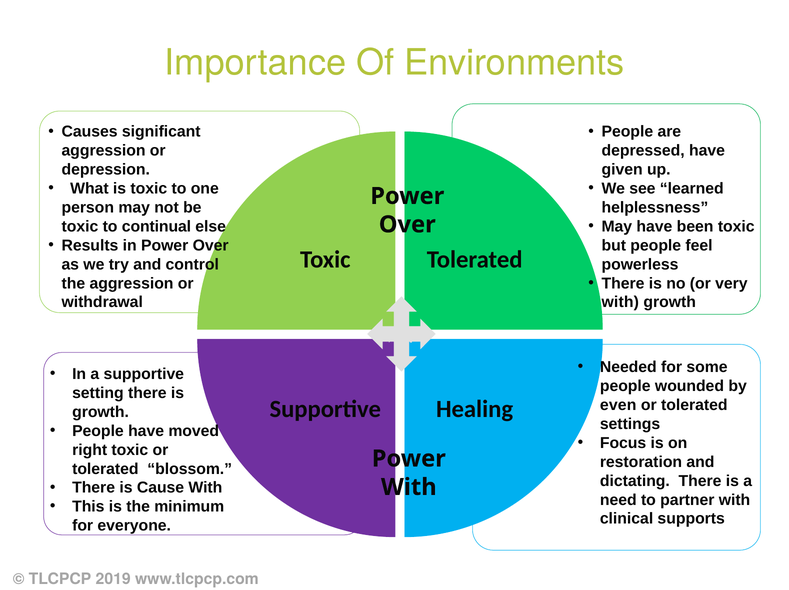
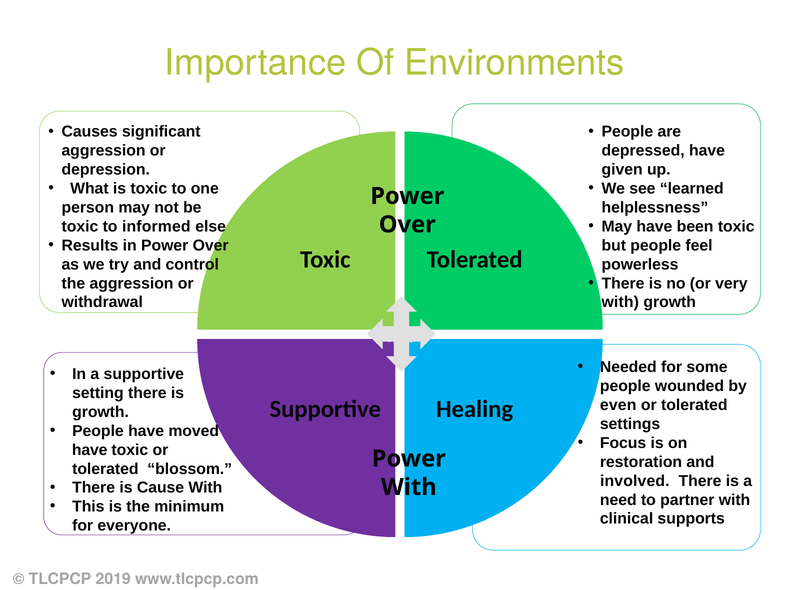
continual: continual -> informed
right at (90, 450): right -> have
dictating: dictating -> involved
